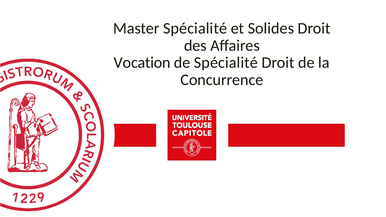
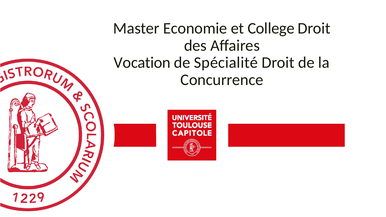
Master Spécialité: Spécialité -> Economie
Solides: Solides -> College
